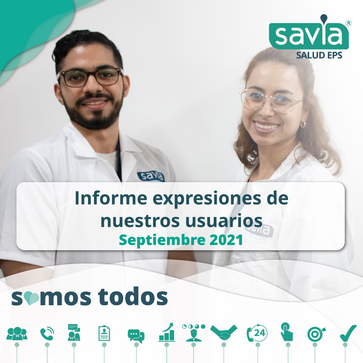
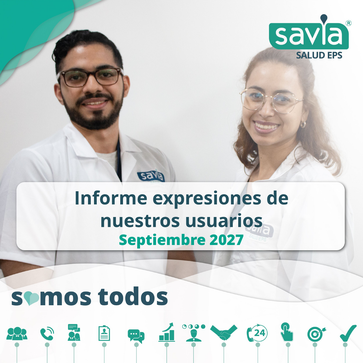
2021: 2021 -> 2027
